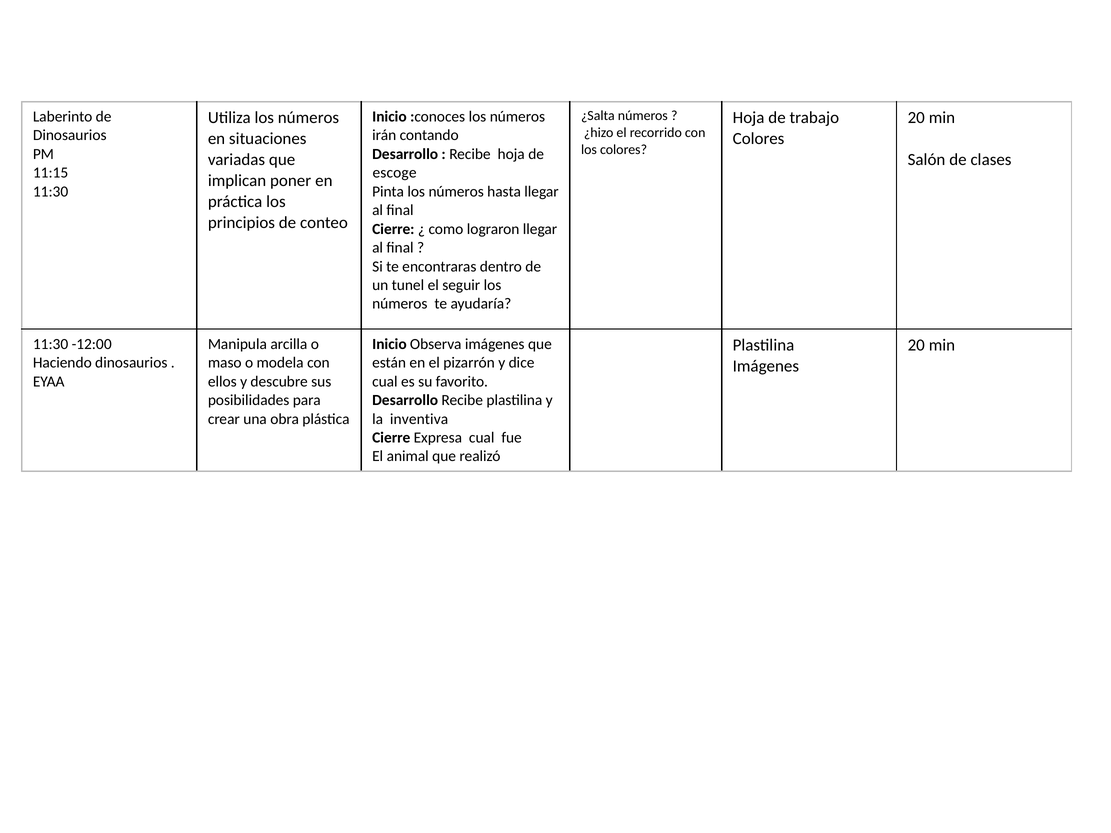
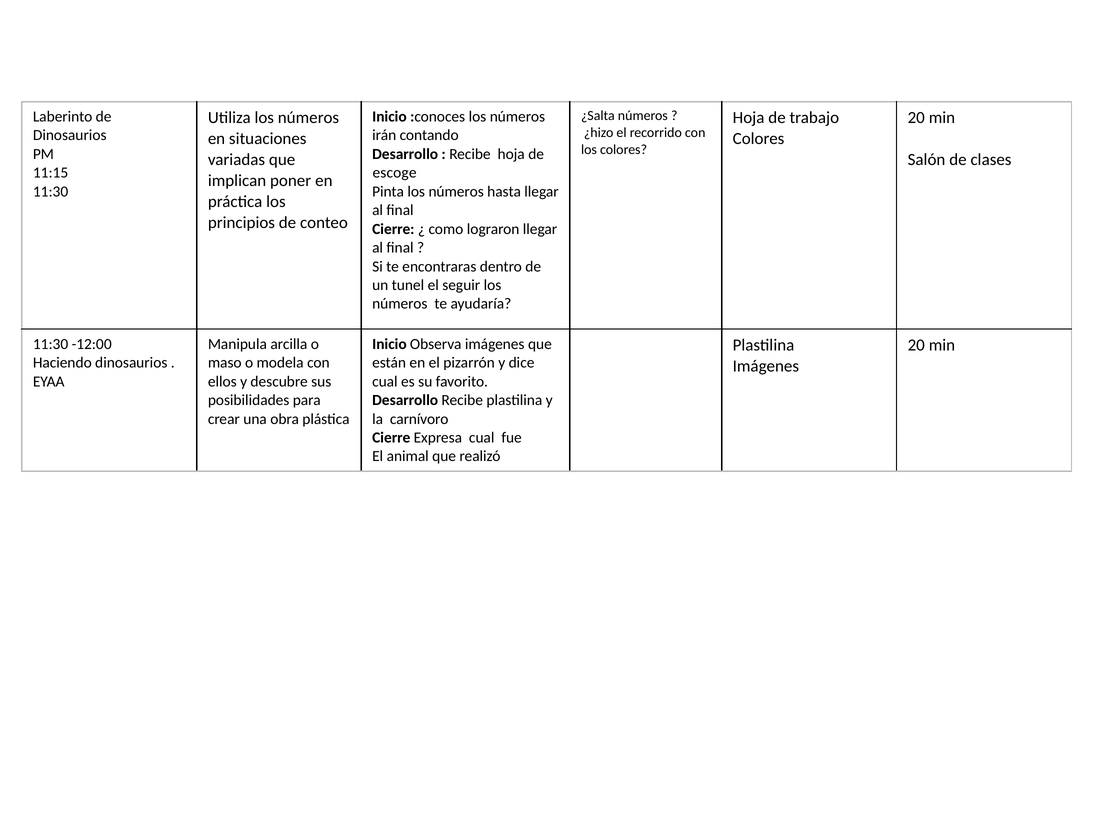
inventiva: inventiva -> carnívoro
